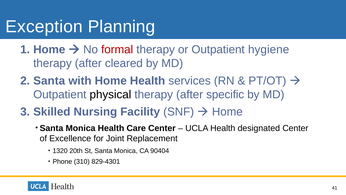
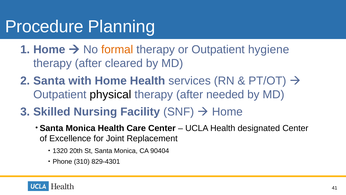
Exception: Exception -> Procedure
formal colour: red -> orange
specific: specific -> needed
